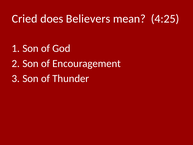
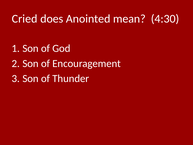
Believers: Believers -> Anointed
4:25: 4:25 -> 4:30
